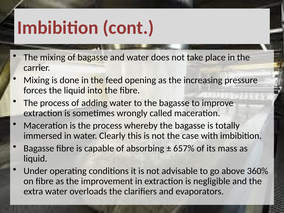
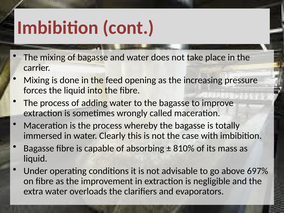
657%: 657% -> 810%
360%: 360% -> 697%
